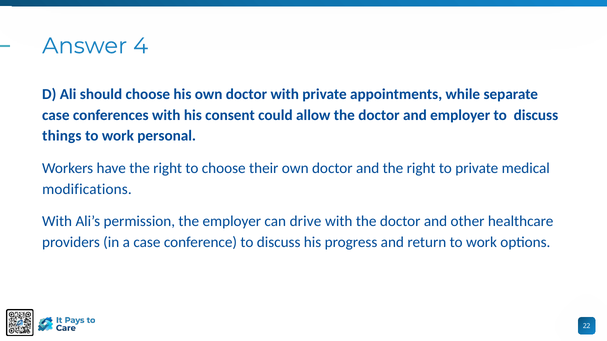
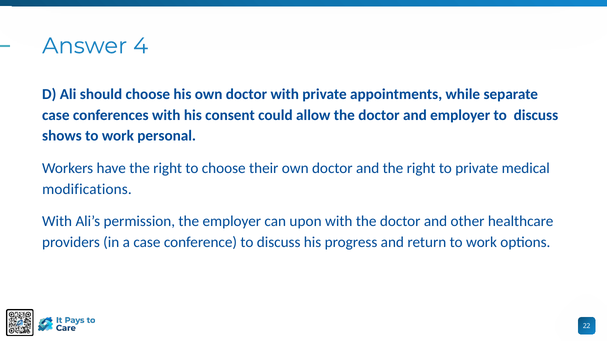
things: things -> shows
drive: drive -> upon
